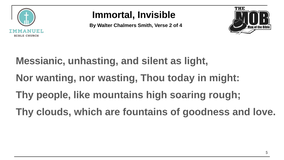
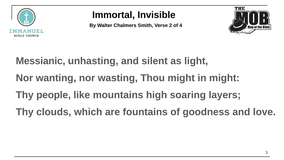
Thou today: today -> might
rough: rough -> layers
